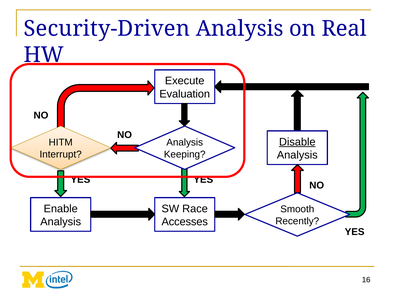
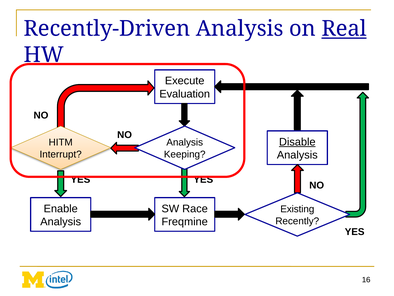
Security-Driven: Security-Driven -> Recently-Driven
Real underline: none -> present
Smooth: Smooth -> Existing
Accesses: Accesses -> Freqmine
